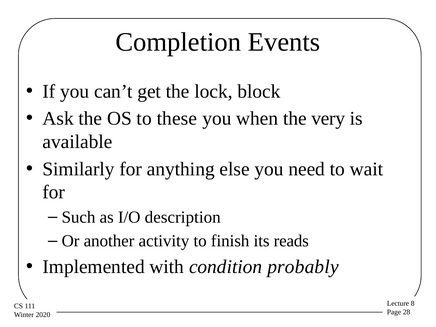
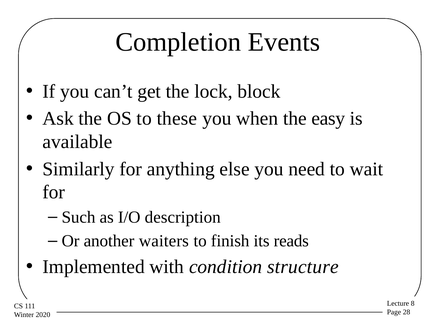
very: very -> easy
activity: activity -> waiters
probably: probably -> structure
